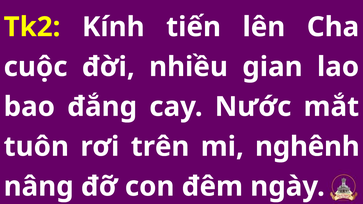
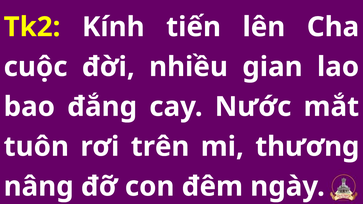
nghênh: nghênh -> thương
